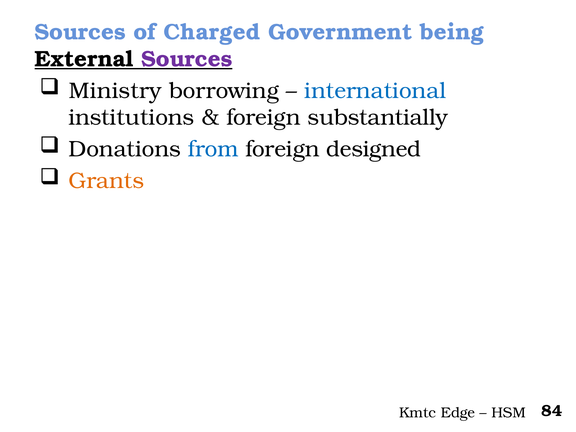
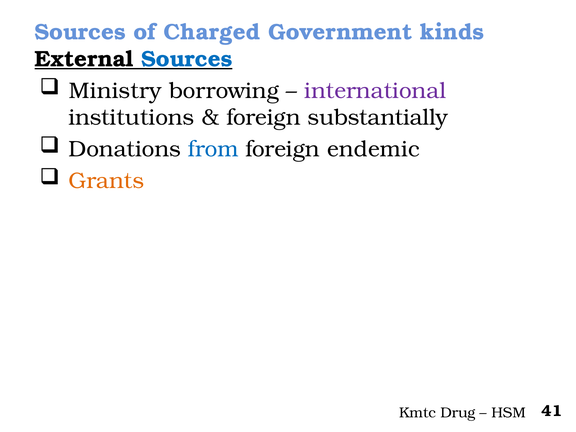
being: being -> kinds
Sources at (187, 59) colour: purple -> blue
international colour: blue -> purple
designed: designed -> endemic
Edge: Edge -> Drug
84: 84 -> 41
